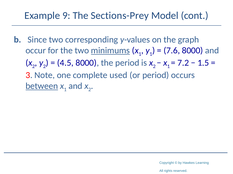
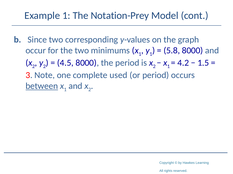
Example 9: 9 -> 1
Sections-Prey: Sections-Prey -> Notation-Prey
minimums underline: present -> none
7.6: 7.6 -> 5.8
7.2: 7.2 -> 4.2
